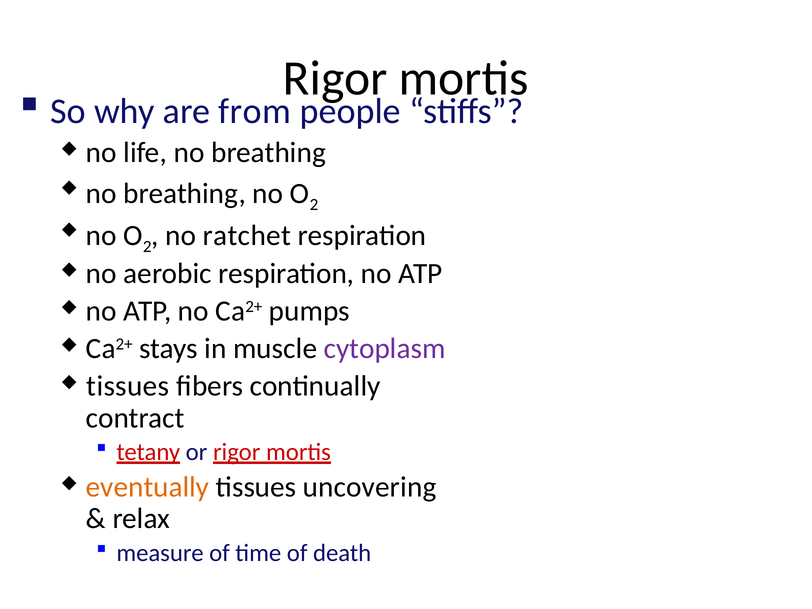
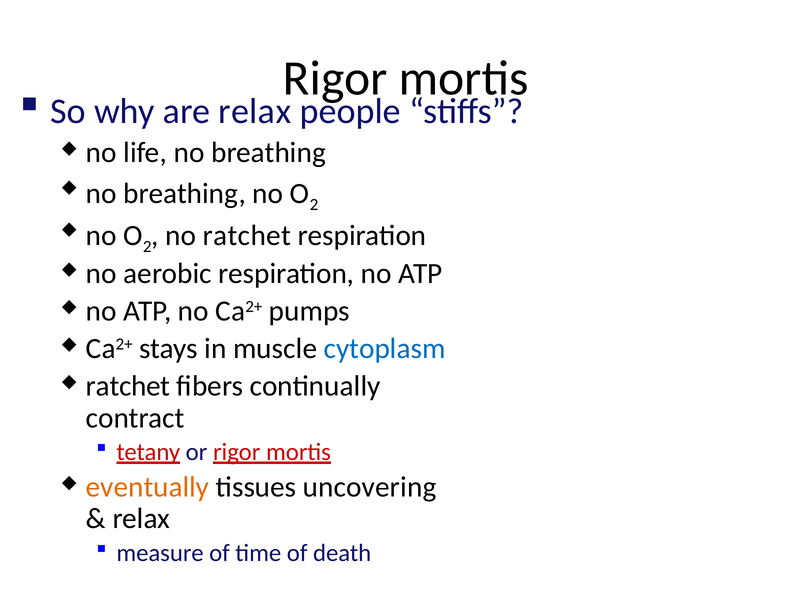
are from: from -> relax
cytoplasm colour: purple -> blue
tissues at (128, 386): tissues -> ratchet
